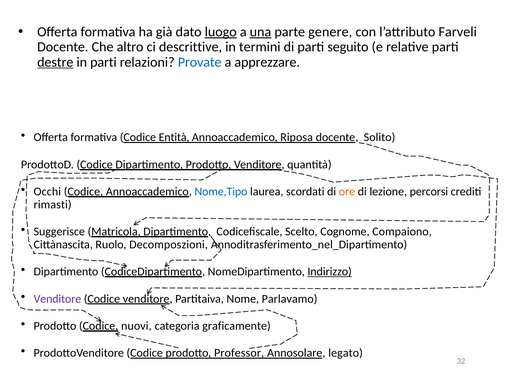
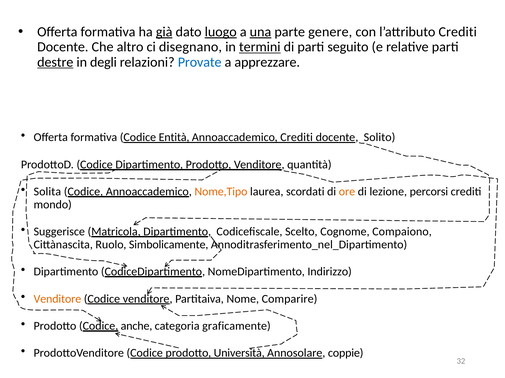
già underline: none -> present
l’attributo Farveli: Farveli -> Crediti
descrittive: descrittive -> disegnano
termini underline: none -> present
in parti: parti -> degli
Annoaccademico Riposa: Riposa -> Crediti
Occhi: Occhi -> Solita
Nome,Tipo colour: blue -> orange
rimasti: rimasti -> mondo
Decomposzioni: Decomposzioni -> Simbolicamente
Indirizzo underline: present -> none
Venditore at (57, 299) colour: purple -> orange
Parlavamo: Parlavamo -> Comparire
nuovi: nuovi -> anche
Professor: Professor -> Università
legato: legato -> coppie
